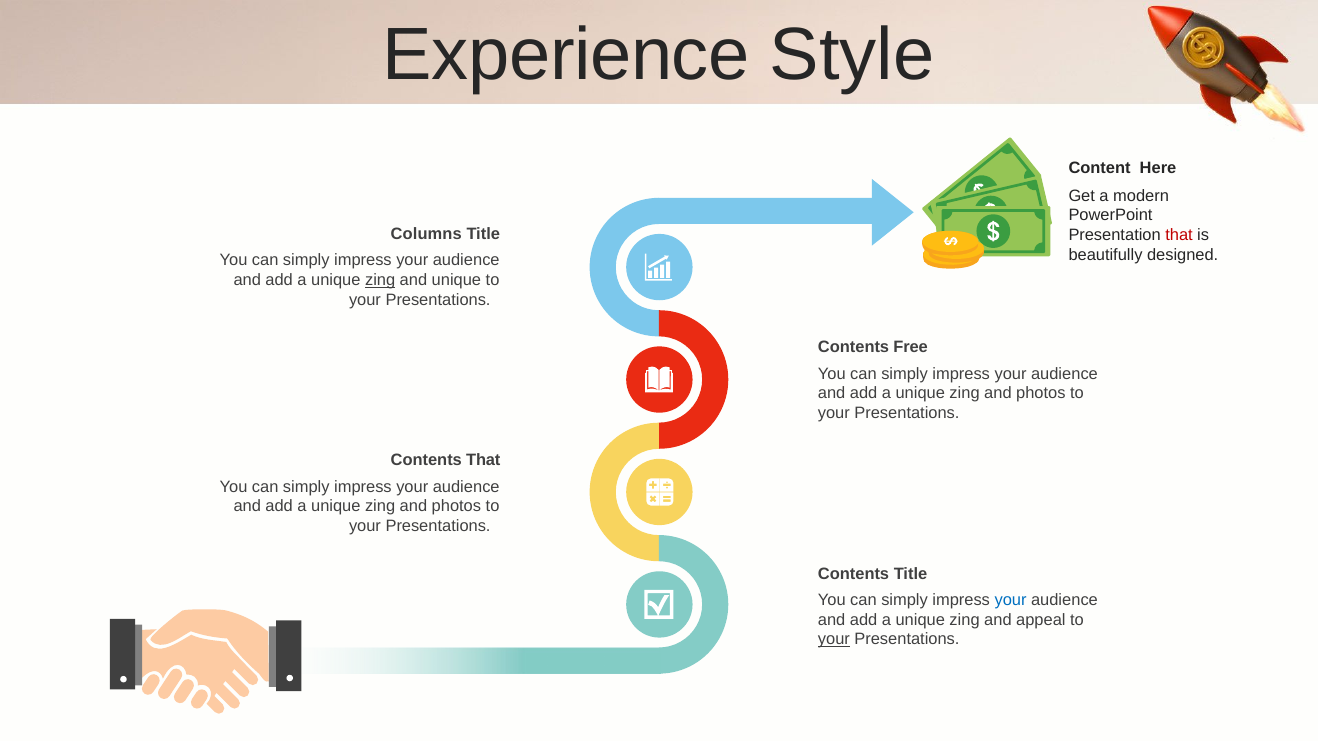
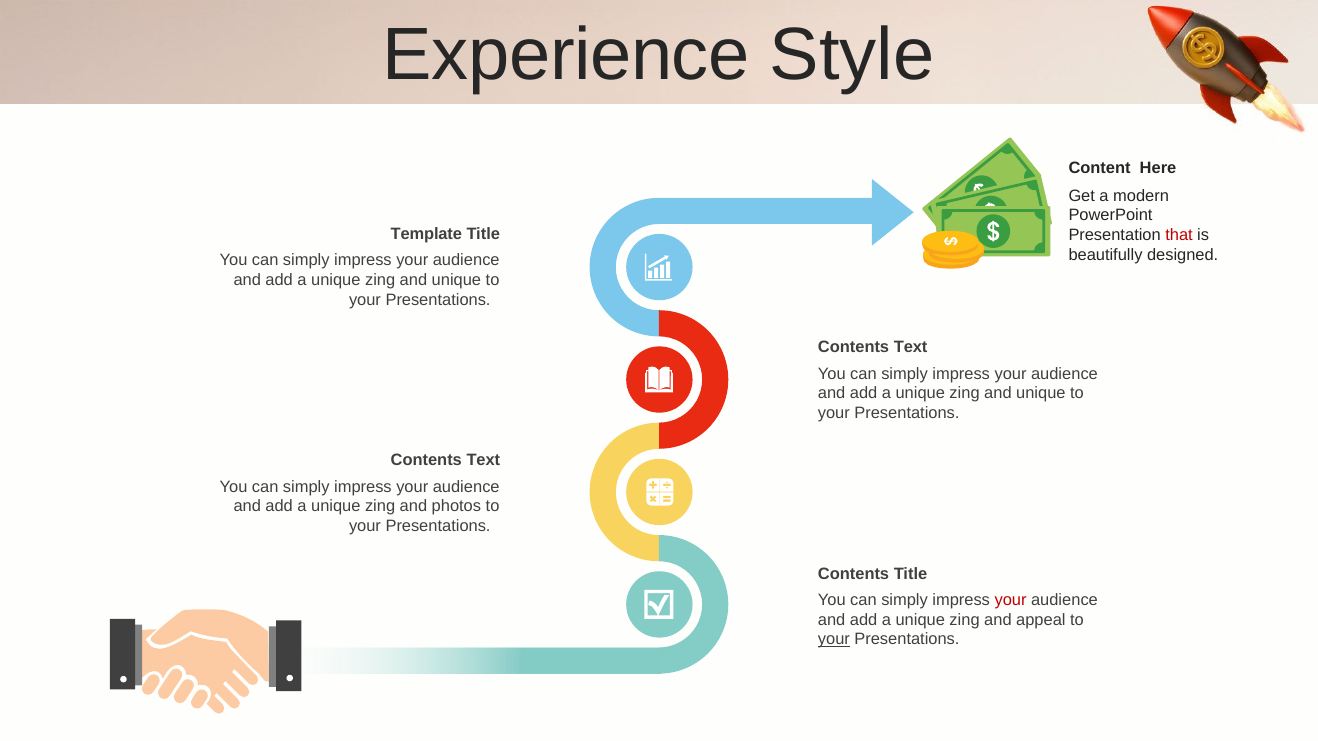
Columns: Columns -> Template
zing at (380, 280) underline: present -> none
Free at (911, 348): Free -> Text
photos at (1041, 394): photos -> unique
That at (483, 461): That -> Text
your at (1011, 600) colour: blue -> red
